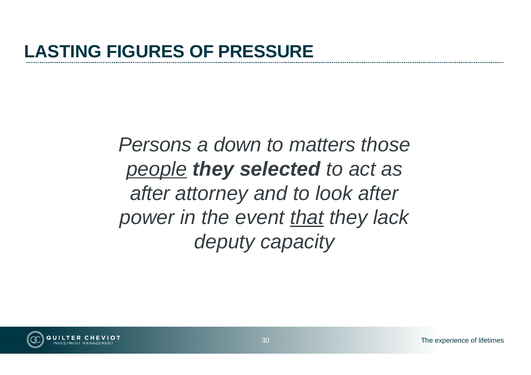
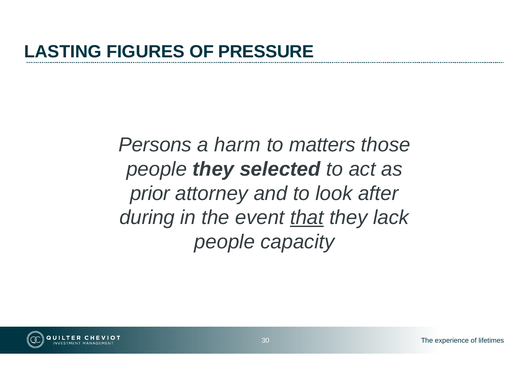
down: down -> harm
people at (157, 169) underline: present -> none
after at (150, 194): after -> prior
power: power -> during
deputy at (225, 242): deputy -> people
